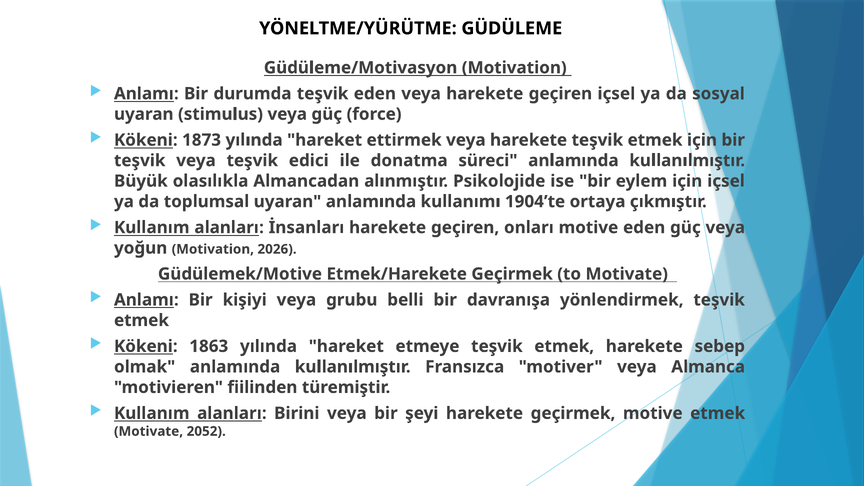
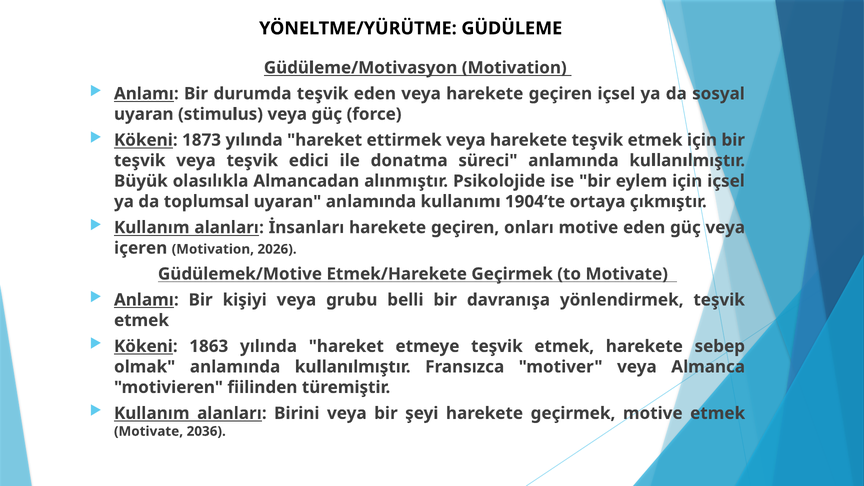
yoğun: yoğun -> içeren
2052: 2052 -> 2036
